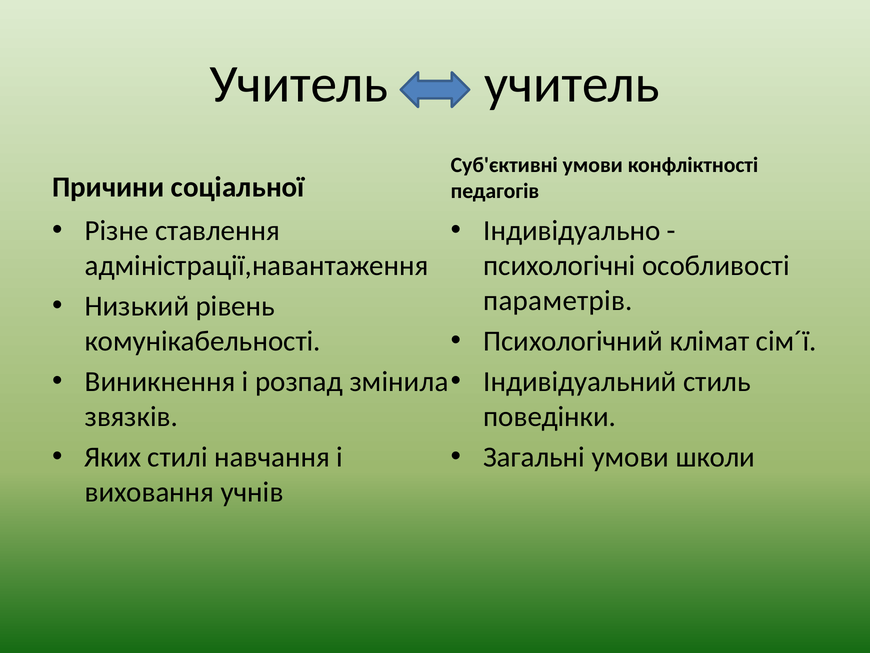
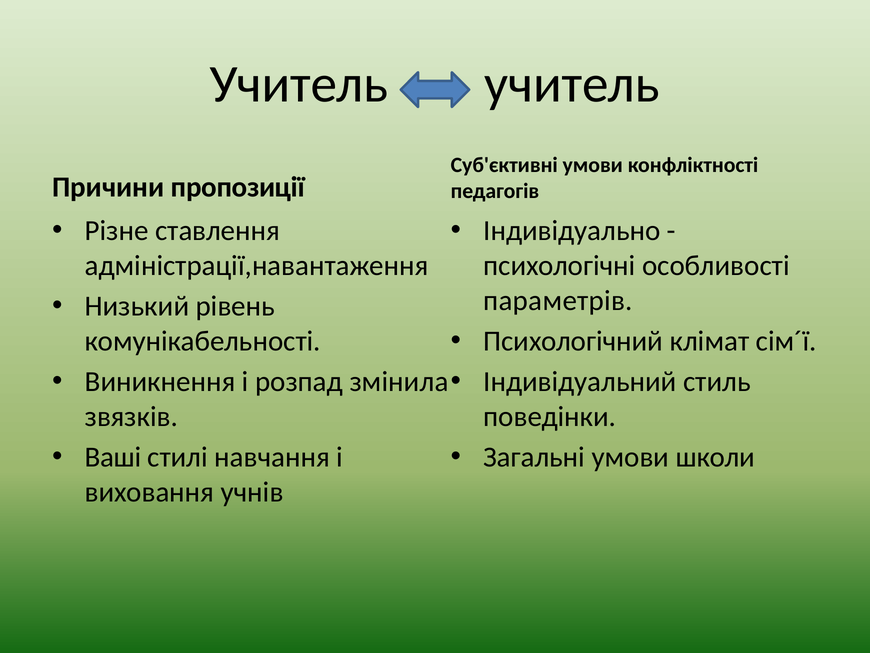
соціальної: соціальної -> пропозиції
Яких: Яких -> Ваші
